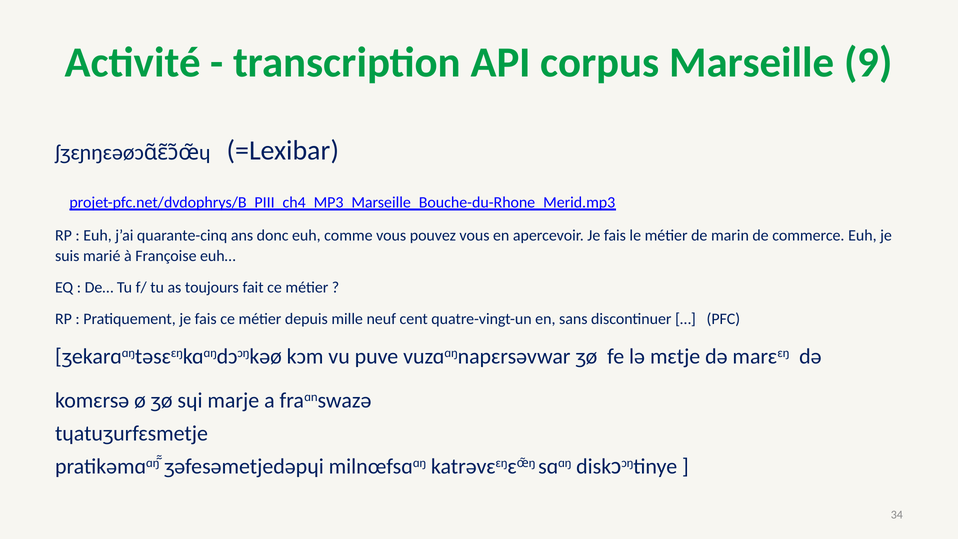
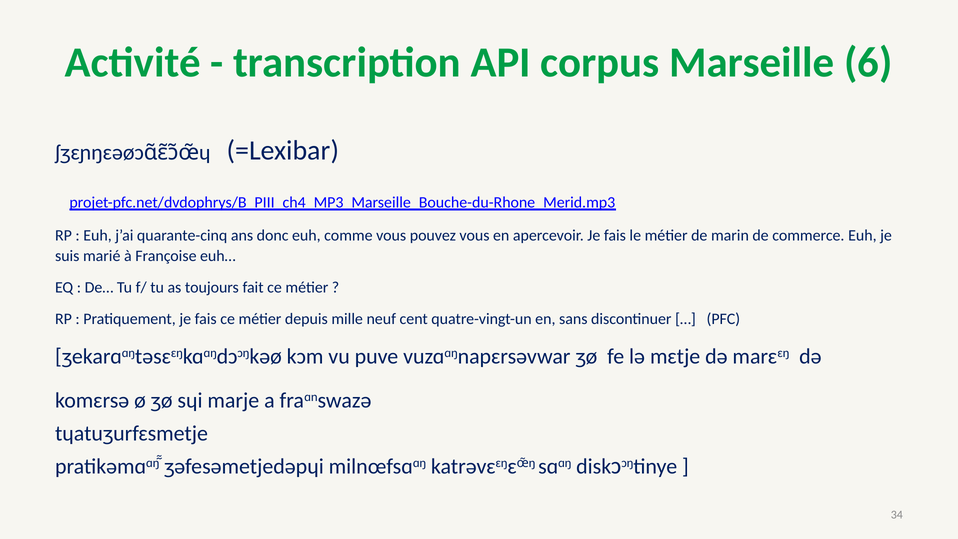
9: 9 -> 6
